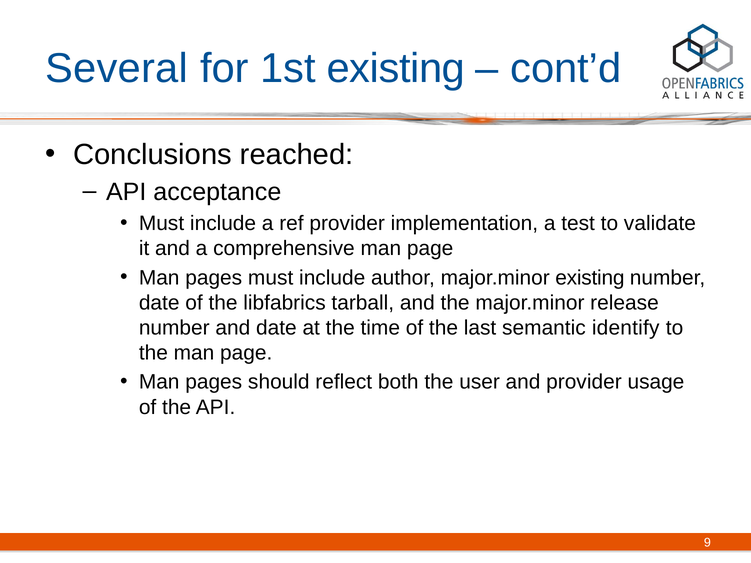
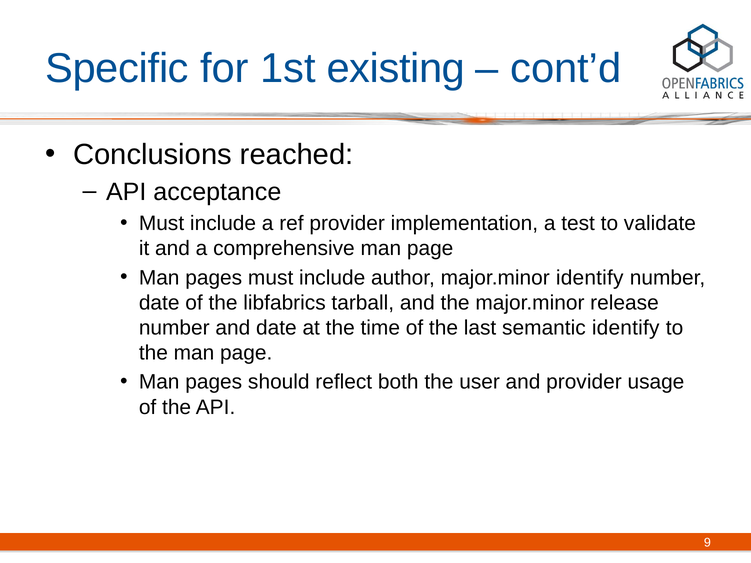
Several: Several -> Specific
major.minor existing: existing -> identify
